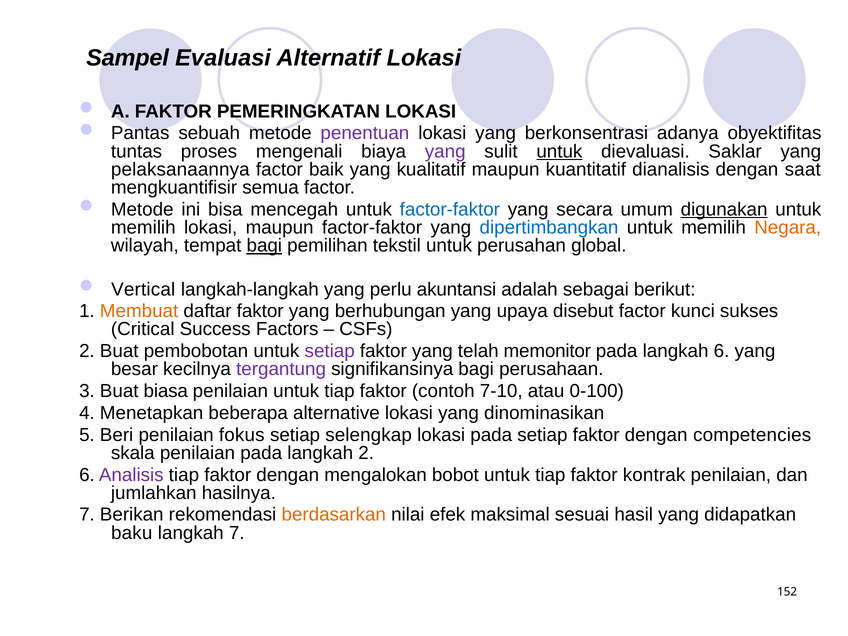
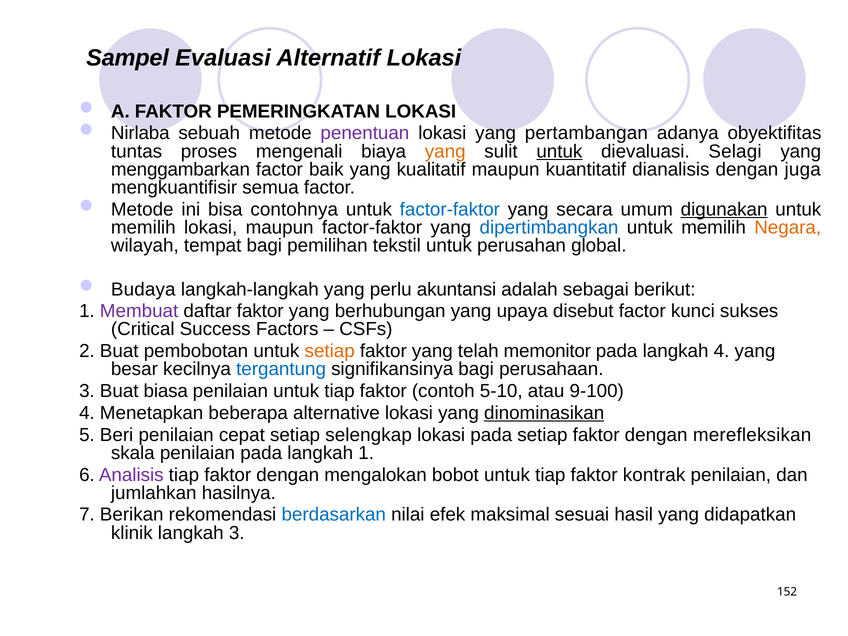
Pantas: Pantas -> Nirlaba
berkonsentrasi: berkonsentrasi -> pertambangan
yang at (445, 151) colour: purple -> orange
Saklar: Saklar -> Selagi
pelaksanaannya: pelaksanaannya -> menggambarkan
saat: saat -> juga
mencegah: mencegah -> contohnya
bagi at (264, 246) underline: present -> none
Vertical: Vertical -> Budaya
Membuat colour: orange -> purple
setiap at (330, 351) colour: purple -> orange
langkah 6: 6 -> 4
tergantung colour: purple -> blue
7-10: 7-10 -> 5-10
0-100: 0-100 -> 9-100
dinominasikan underline: none -> present
fokus: fokus -> cepat
competencies: competencies -> merefleksikan
langkah 2: 2 -> 1
berdasarkan colour: orange -> blue
baku: baku -> klinik
langkah 7: 7 -> 3
